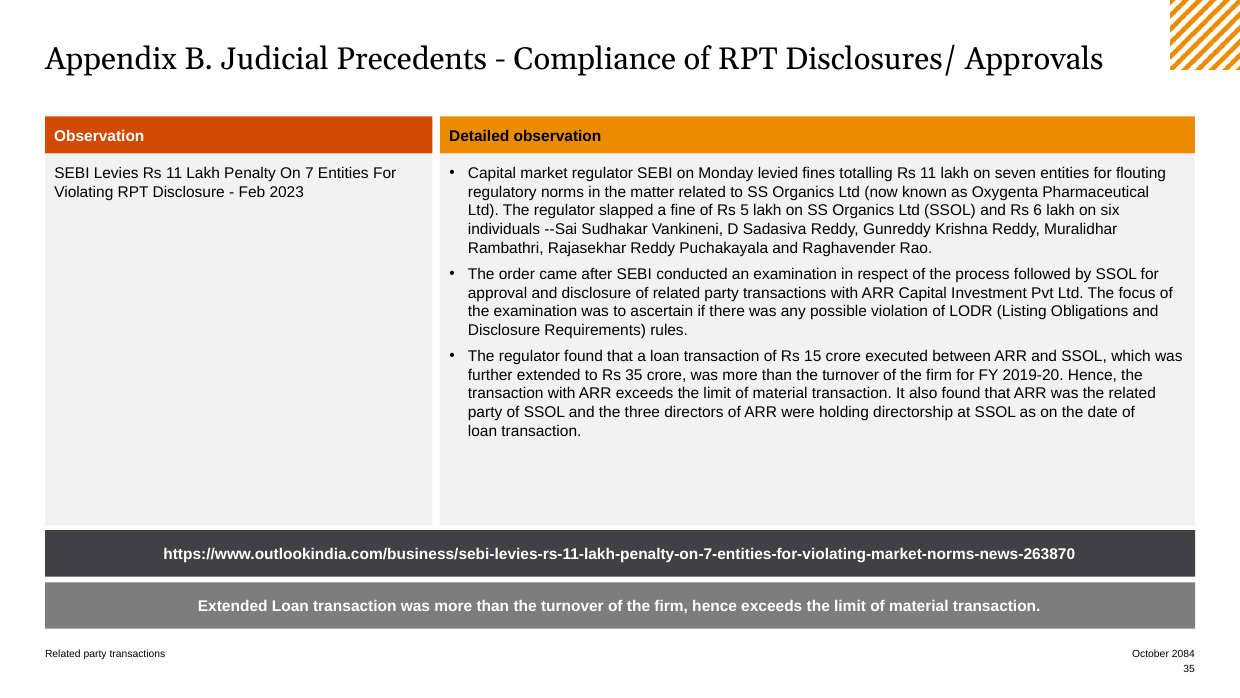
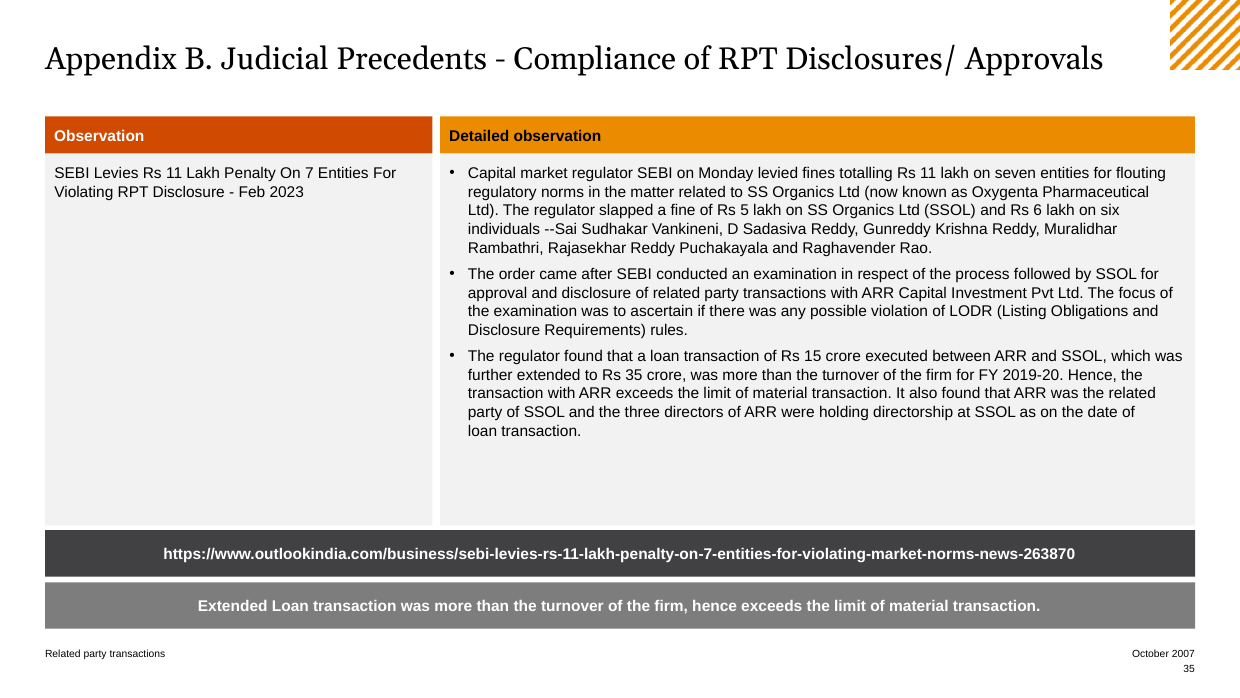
2084: 2084 -> 2007
